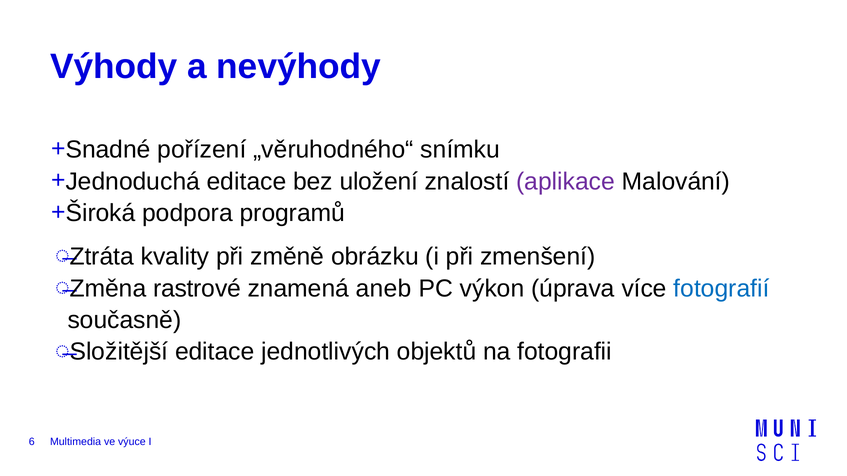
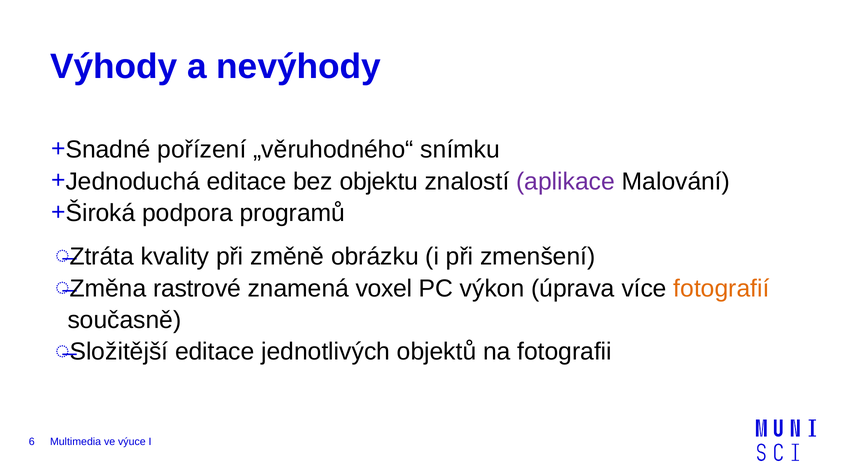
uložení: uložení -> objektu
aneb: aneb -> voxel
fotografií colour: blue -> orange
